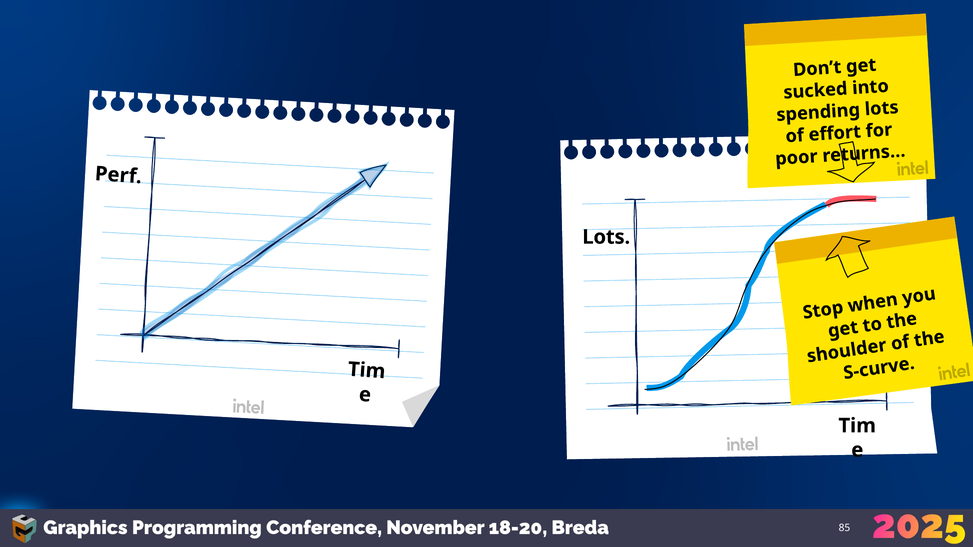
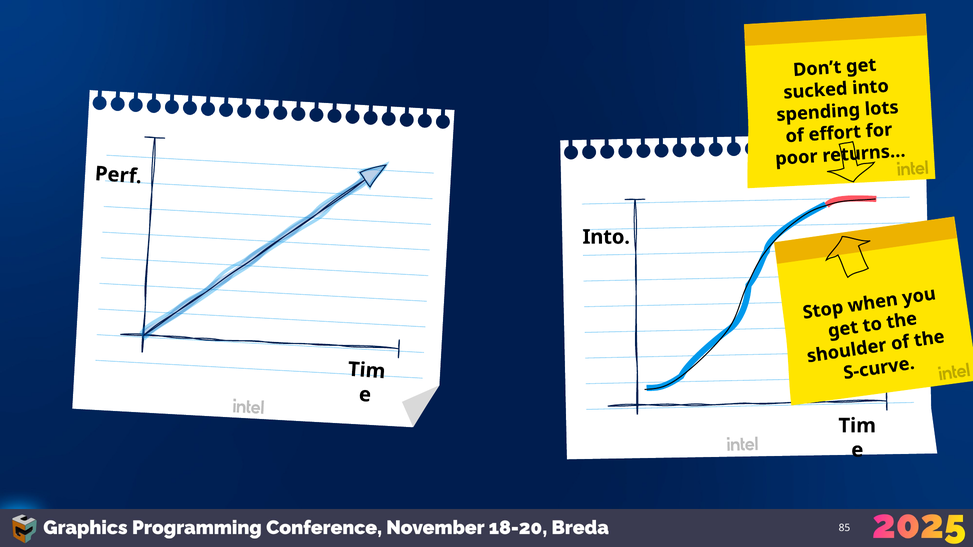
Lots at (606, 237): Lots -> Into
